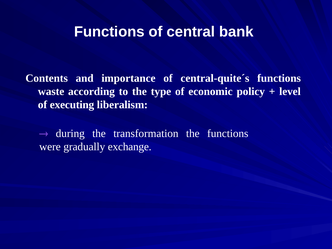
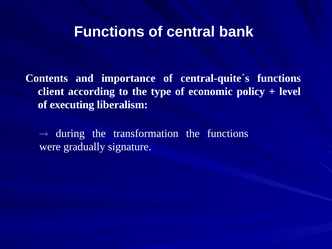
waste: waste -> client
exchange: exchange -> signature
